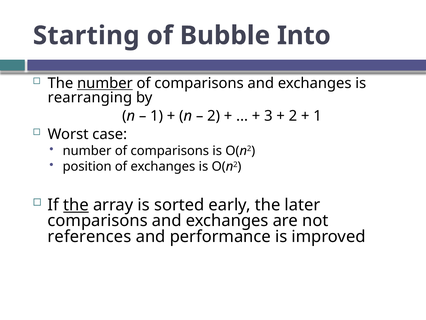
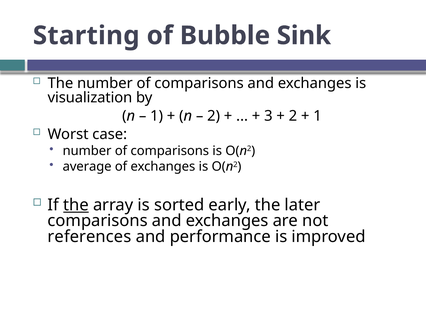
Into: Into -> Sink
number at (105, 83) underline: present -> none
rearranging: rearranging -> visualization
position: position -> average
